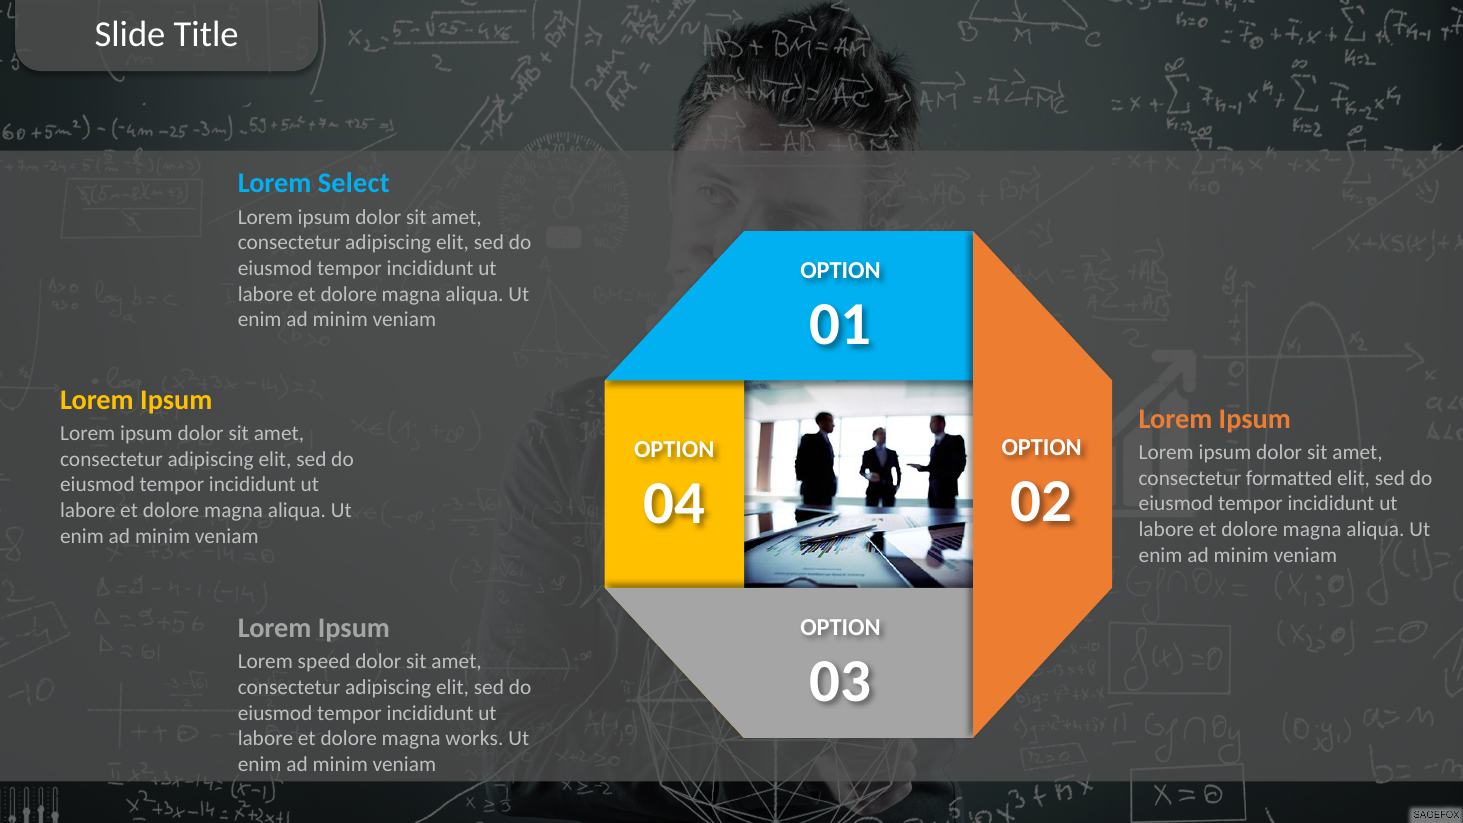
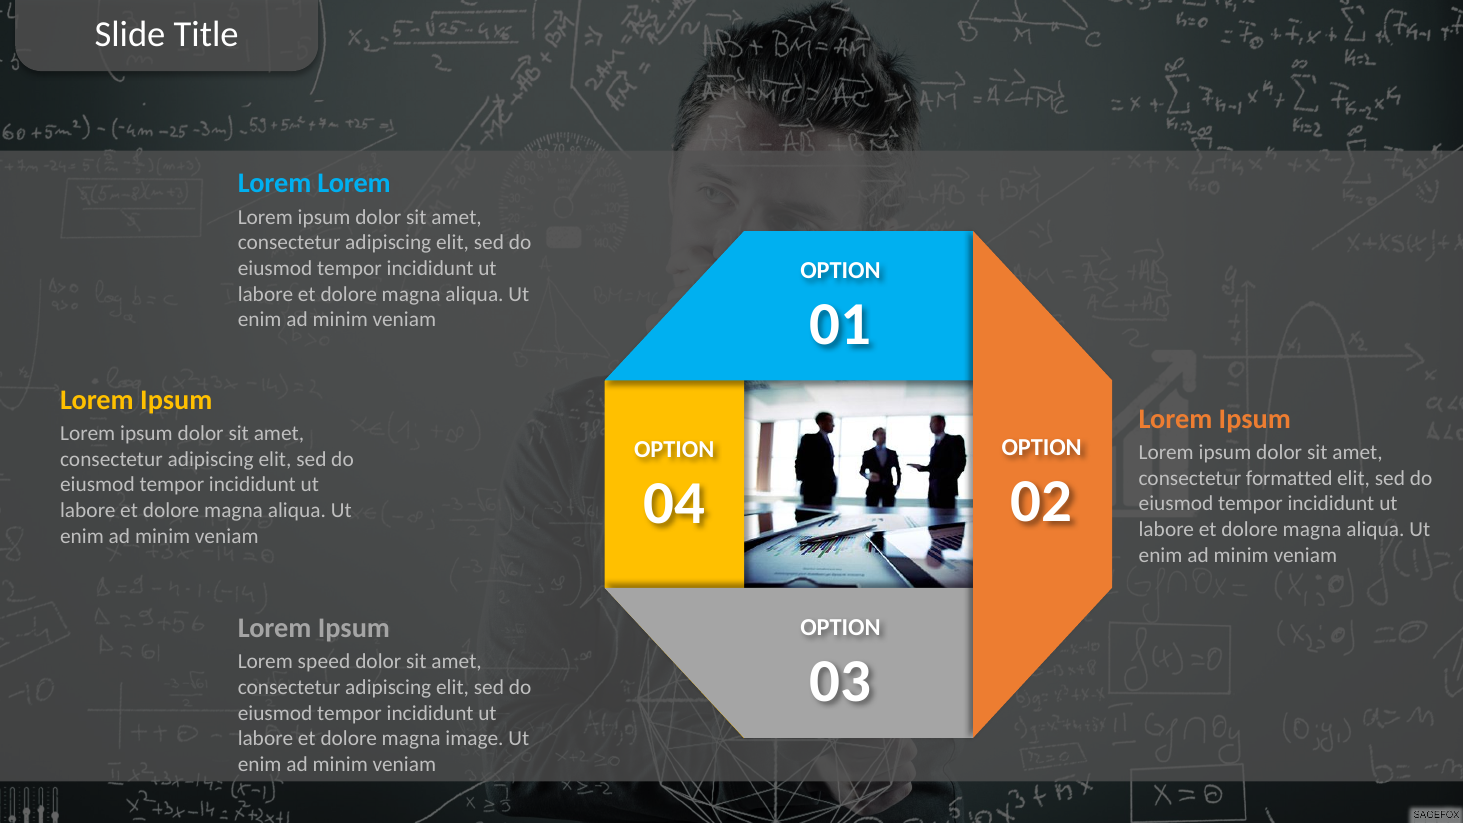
Select at (354, 184): Select -> Lorem
works: works -> image
